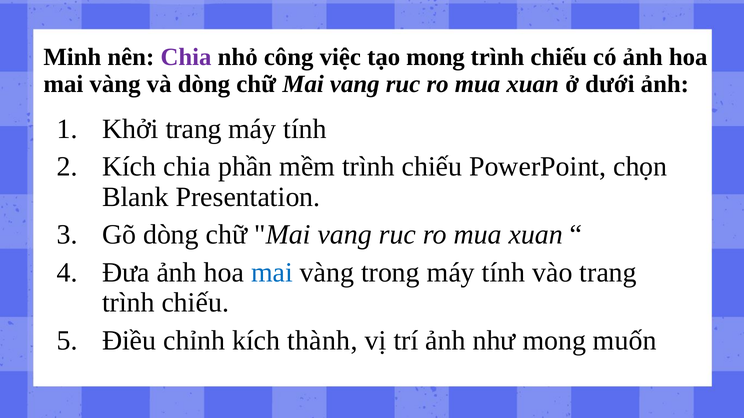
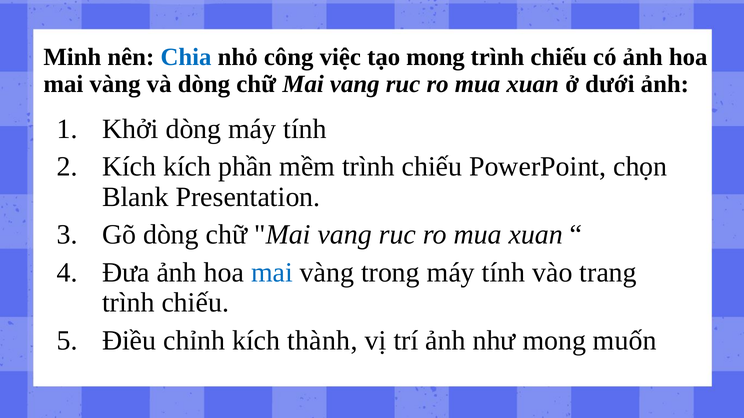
Chia at (186, 57) colour: purple -> blue
Khởi trang: trang -> dòng
Kích chia: chia -> kích
